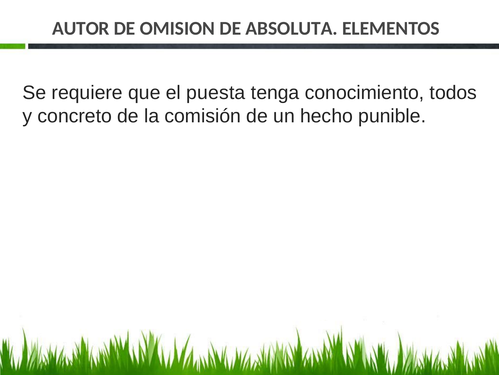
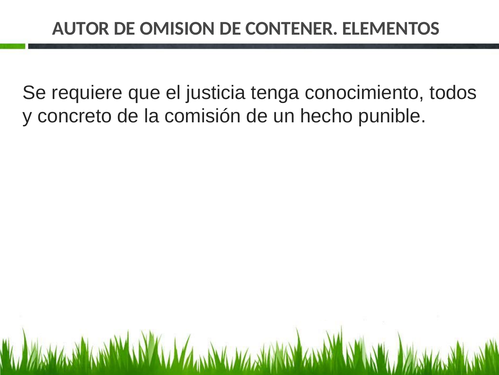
ABSOLUTA: ABSOLUTA -> CONTENER
puesta: puesta -> justicia
